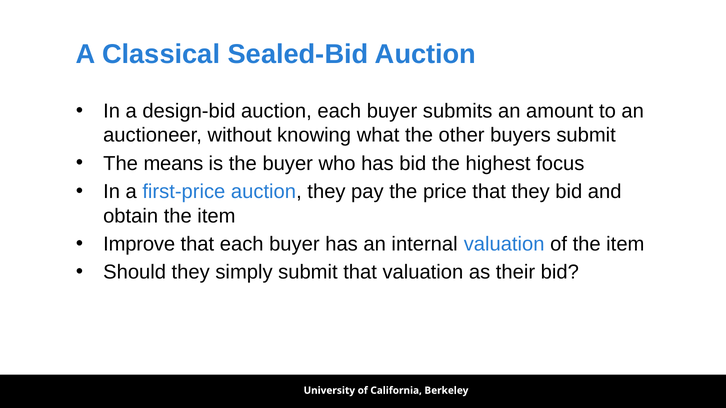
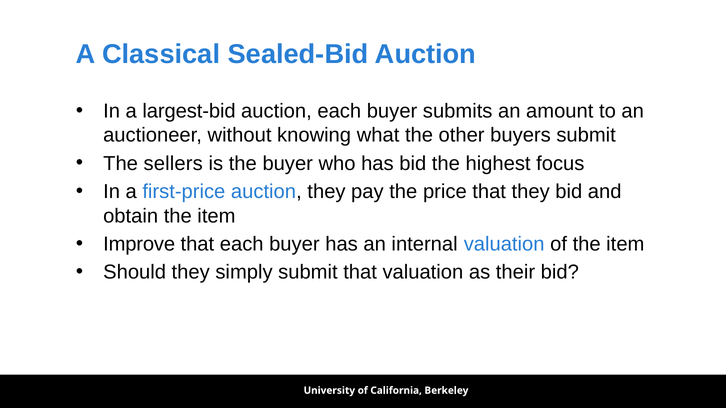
design-bid: design-bid -> largest-bid
means: means -> sellers
